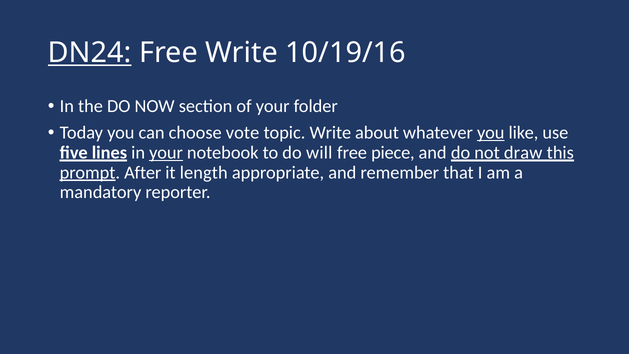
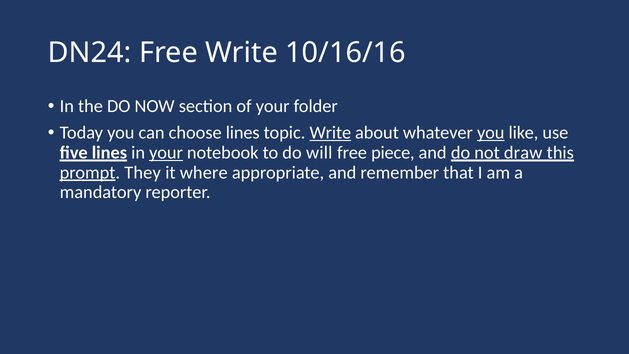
DN24 underline: present -> none
10/19/16: 10/19/16 -> 10/16/16
choose vote: vote -> lines
Write at (330, 133) underline: none -> present
After: After -> They
length: length -> where
